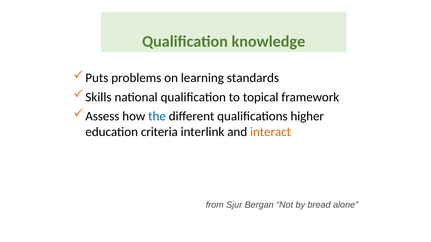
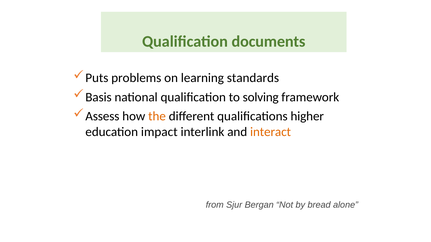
knowledge: knowledge -> documents
Skills: Skills -> Basis
topical: topical -> solving
the colour: blue -> orange
criteria: criteria -> impact
